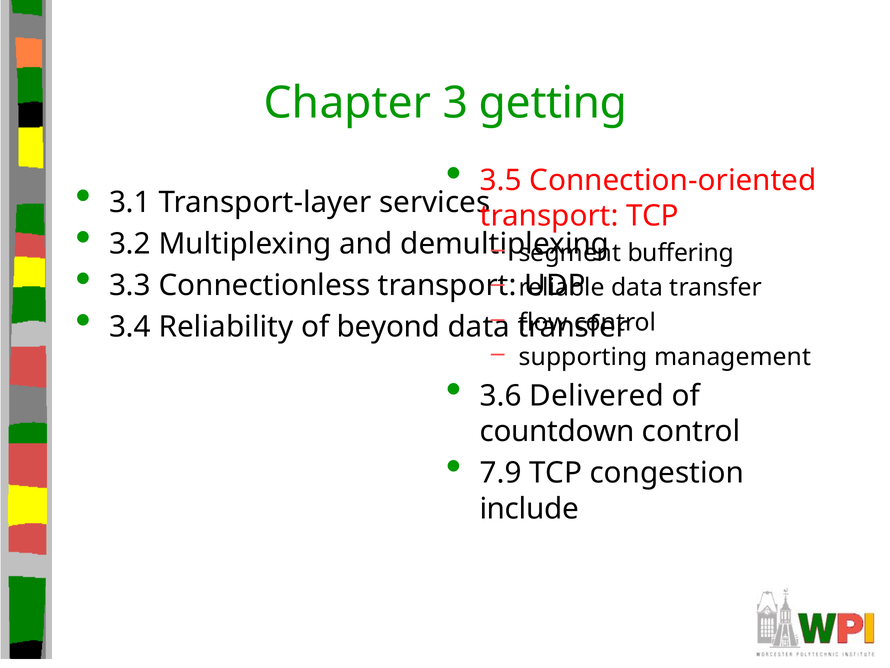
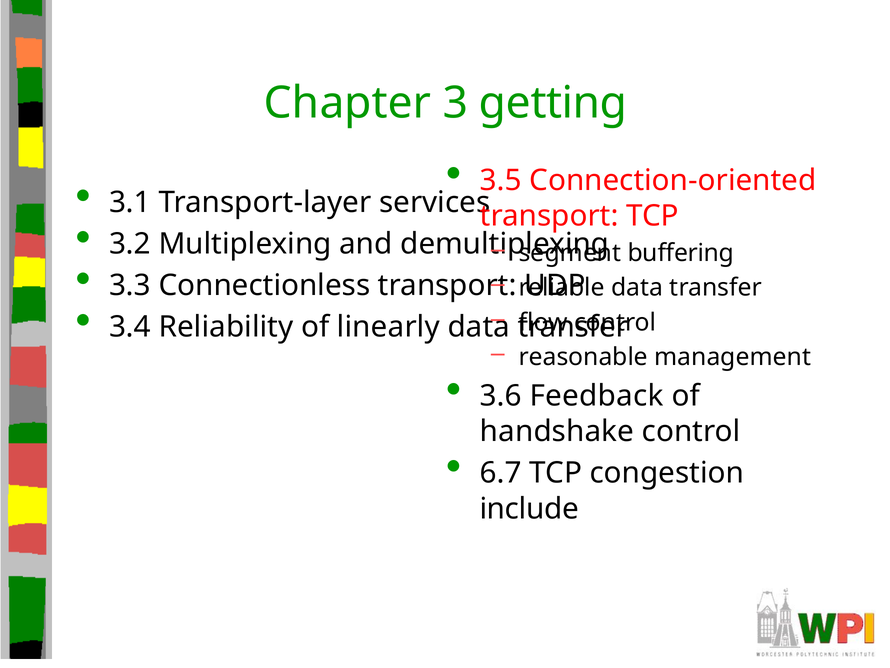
beyond: beyond -> linearly
supporting: supporting -> reasonable
Delivered: Delivered -> Feedback
countdown: countdown -> handshake
7.9: 7.9 -> 6.7
